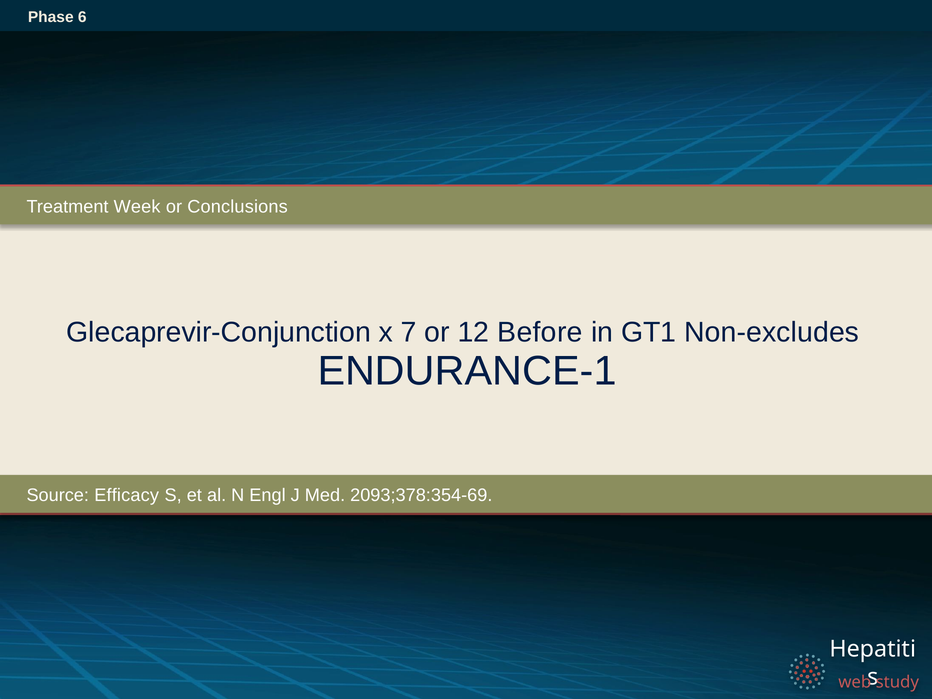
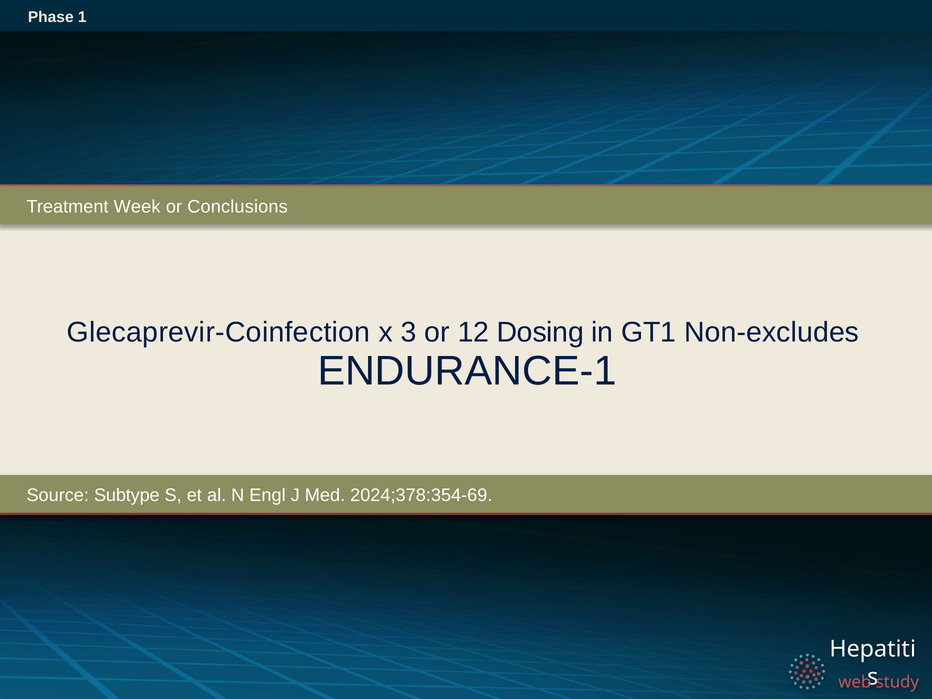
6: 6 -> 1
Glecaprevir-Conjunction: Glecaprevir-Conjunction -> Glecaprevir-Coinfection
7: 7 -> 3
Before: Before -> Dosing
Efficacy: Efficacy -> Subtype
2093;378:354-69: 2093;378:354-69 -> 2024;378:354-69
